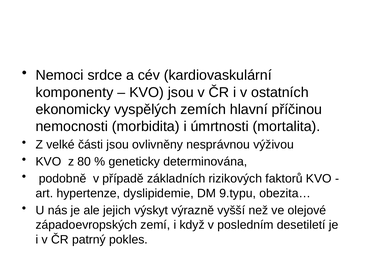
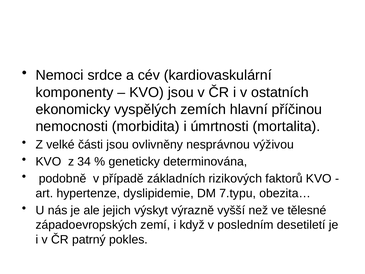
80: 80 -> 34
9.typu: 9.typu -> 7.typu
olejové: olejové -> tělesné
